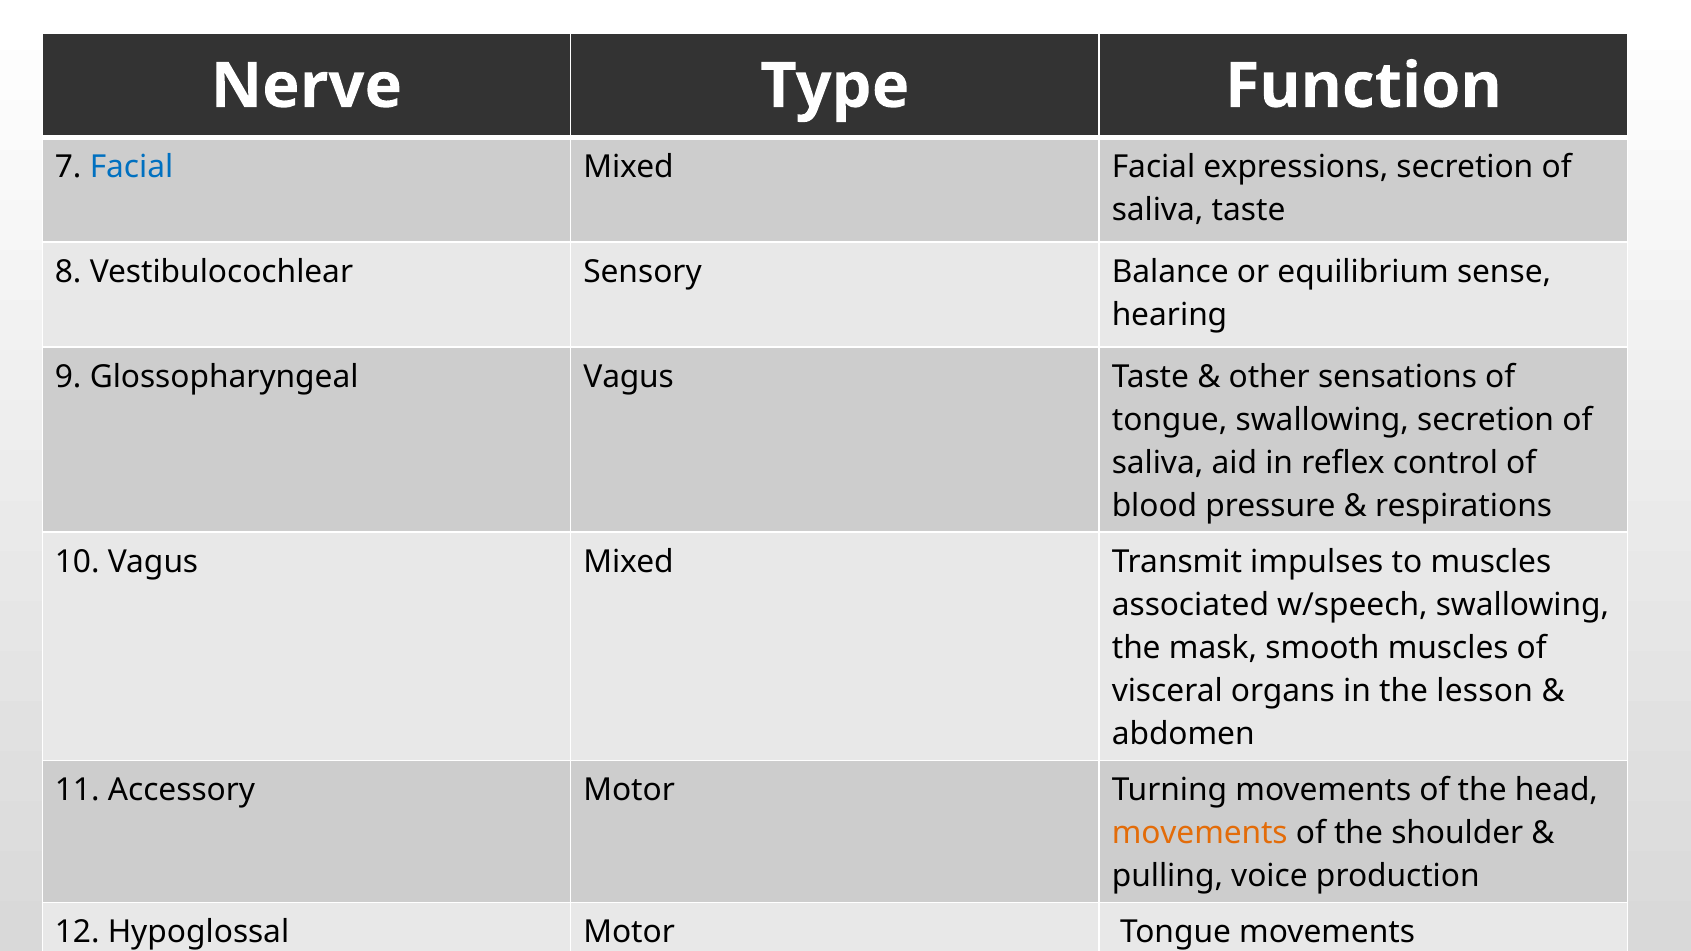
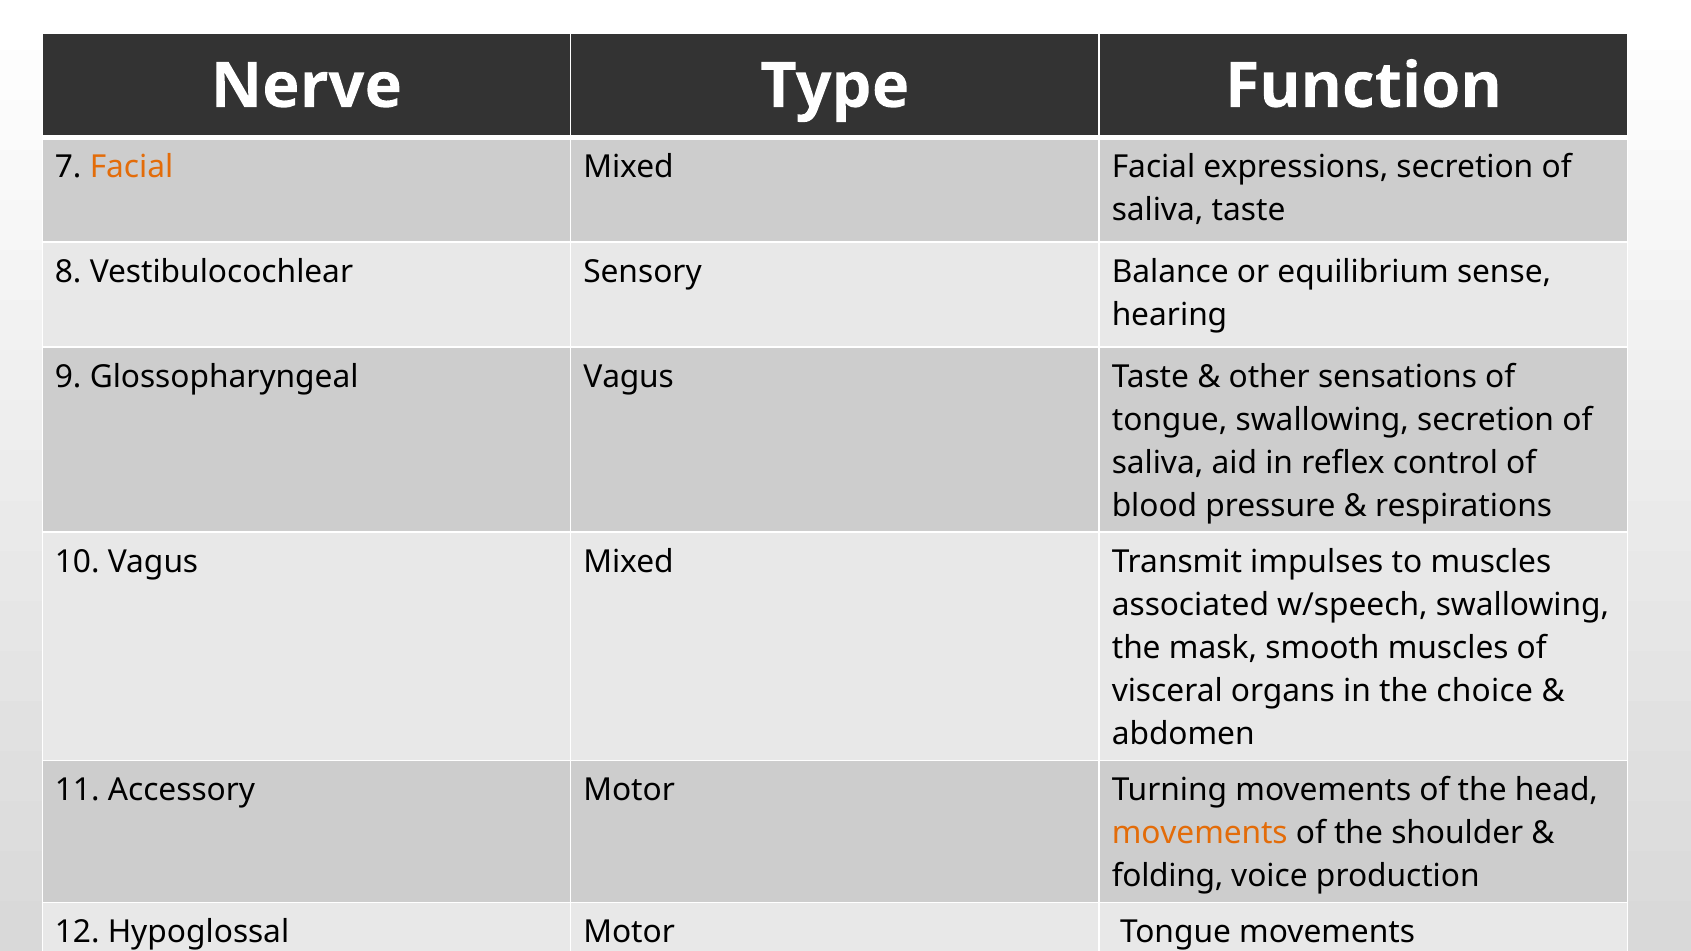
Facial at (132, 167) colour: blue -> orange
lesson: lesson -> choice
pulling: pulling -> folding
